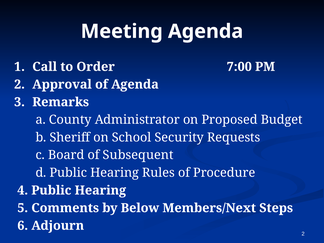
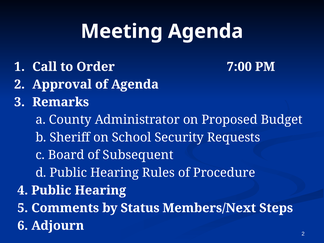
Below: Below -> Status
